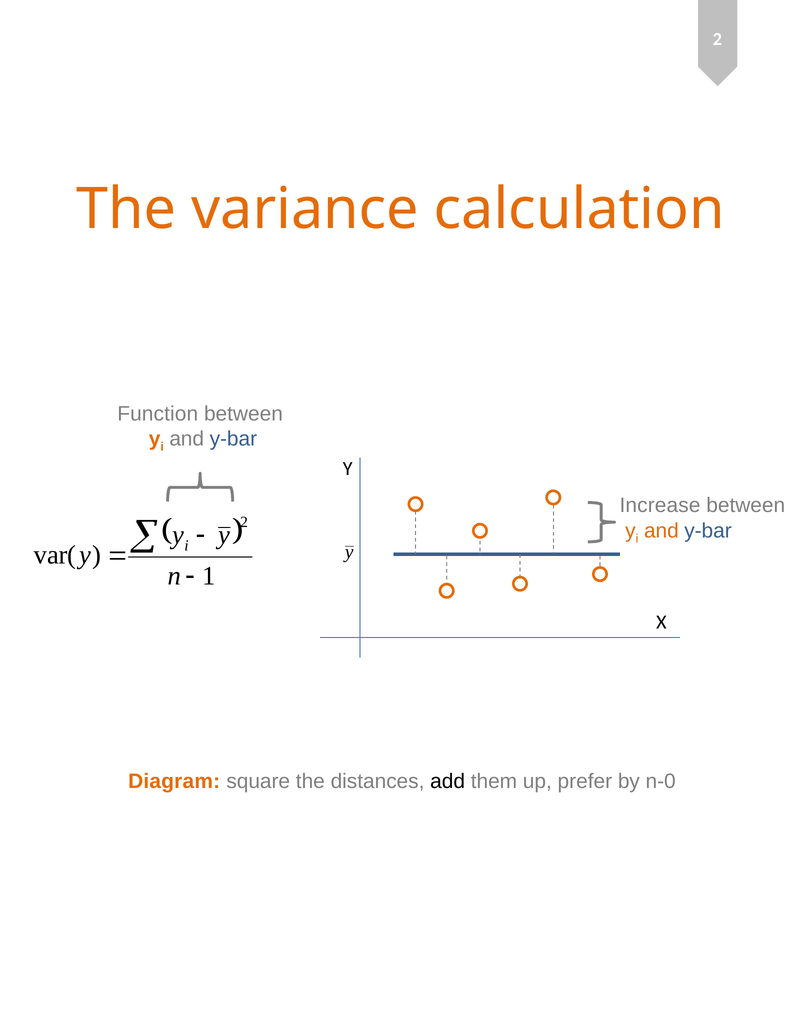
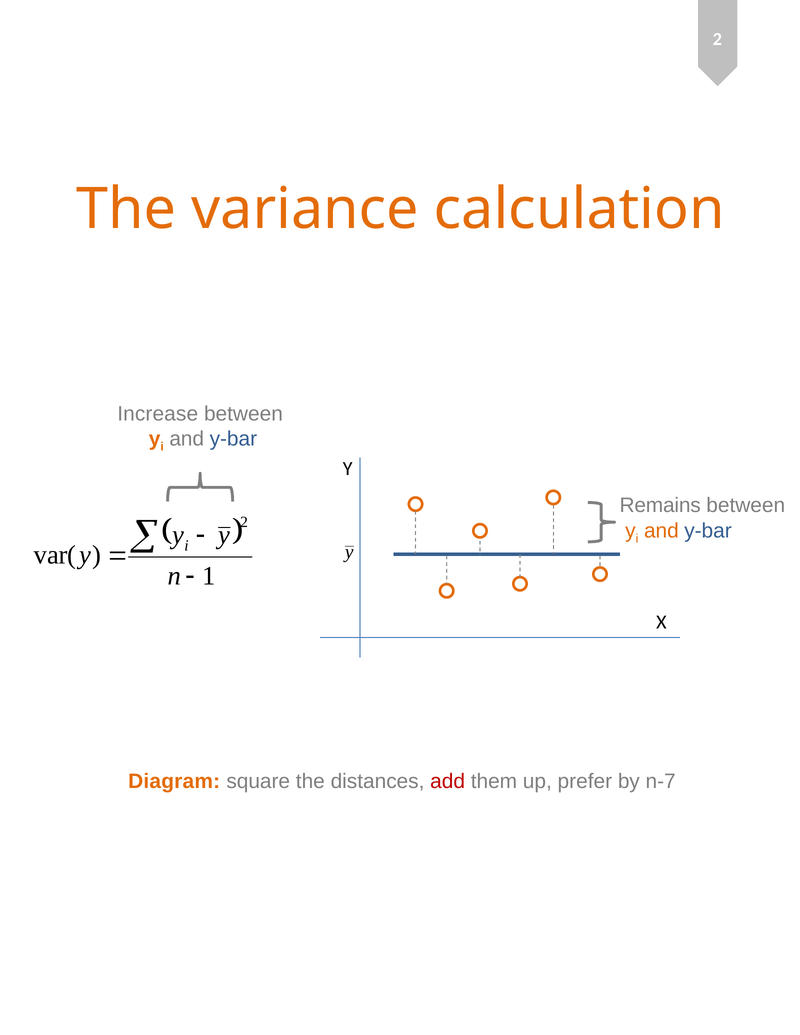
Function: Function -> Increase
Increase: Increase -> Remains
add colour: black -> red
n-0: n-0 -> n-7
